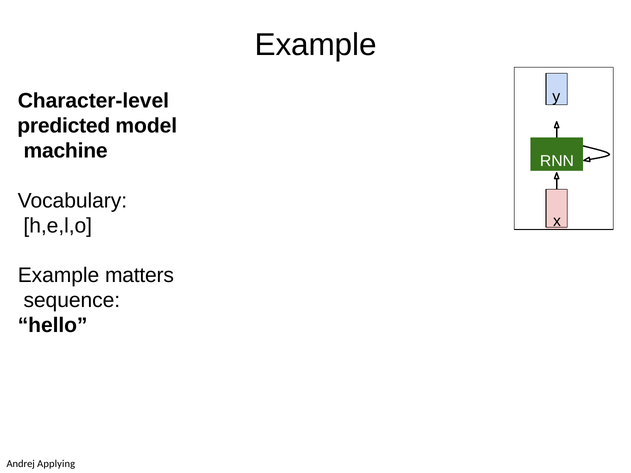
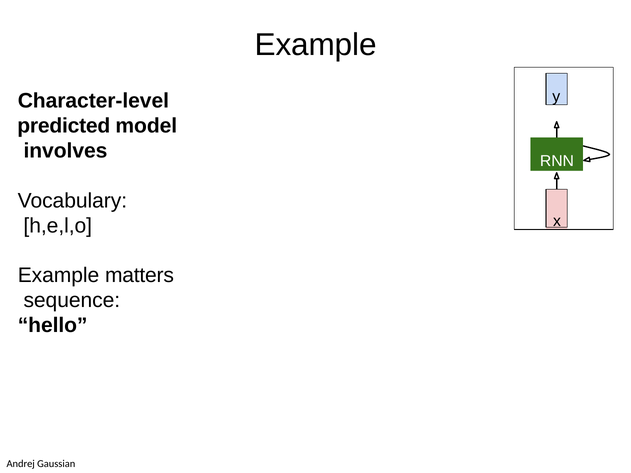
machine: machine -> involves
Applying: Applying -> Gaussian
